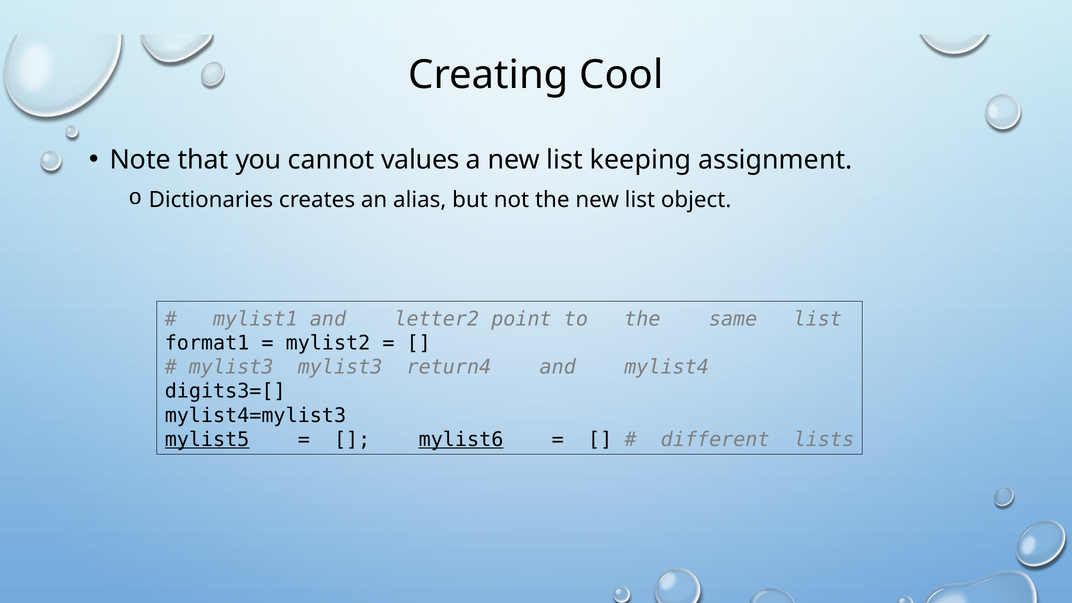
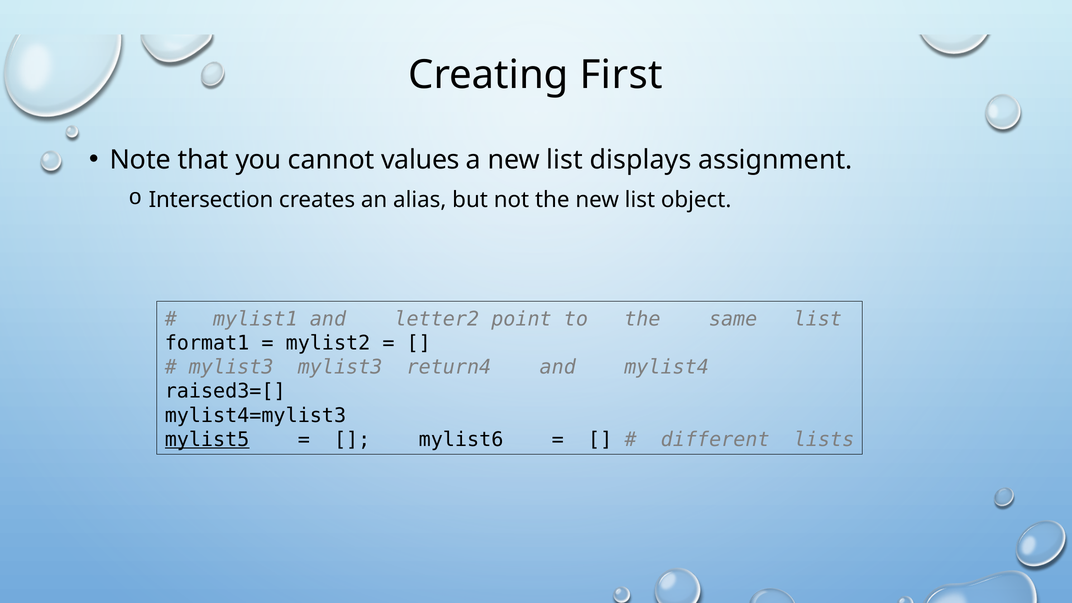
Cool: Cool -> First
keeping: keeping -> displays
Dictionaries: Dictionaries -> Intersection
digits3=[: digits3=[ -> raised3=[
mylist6 underline: present -> none
